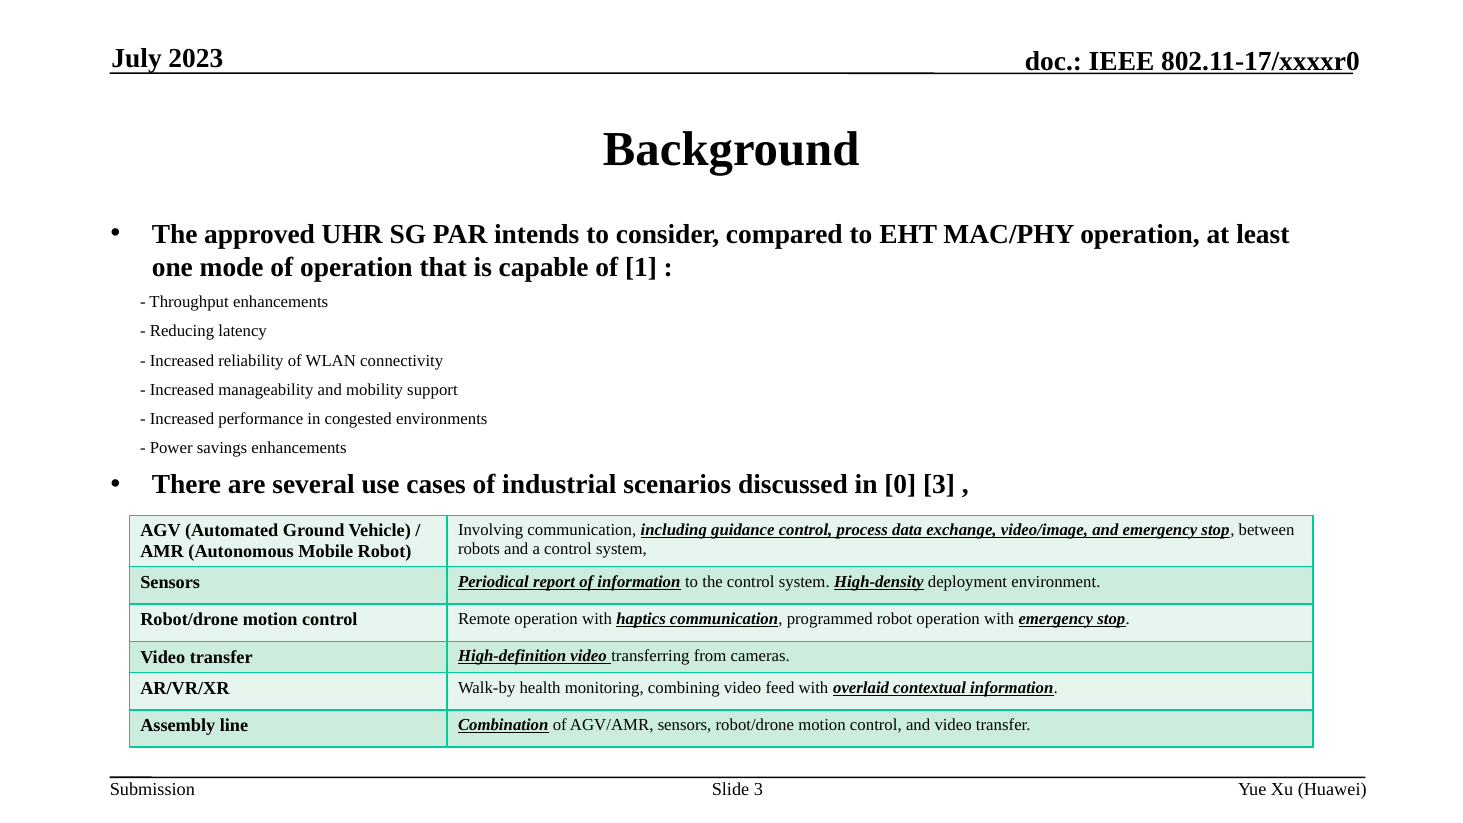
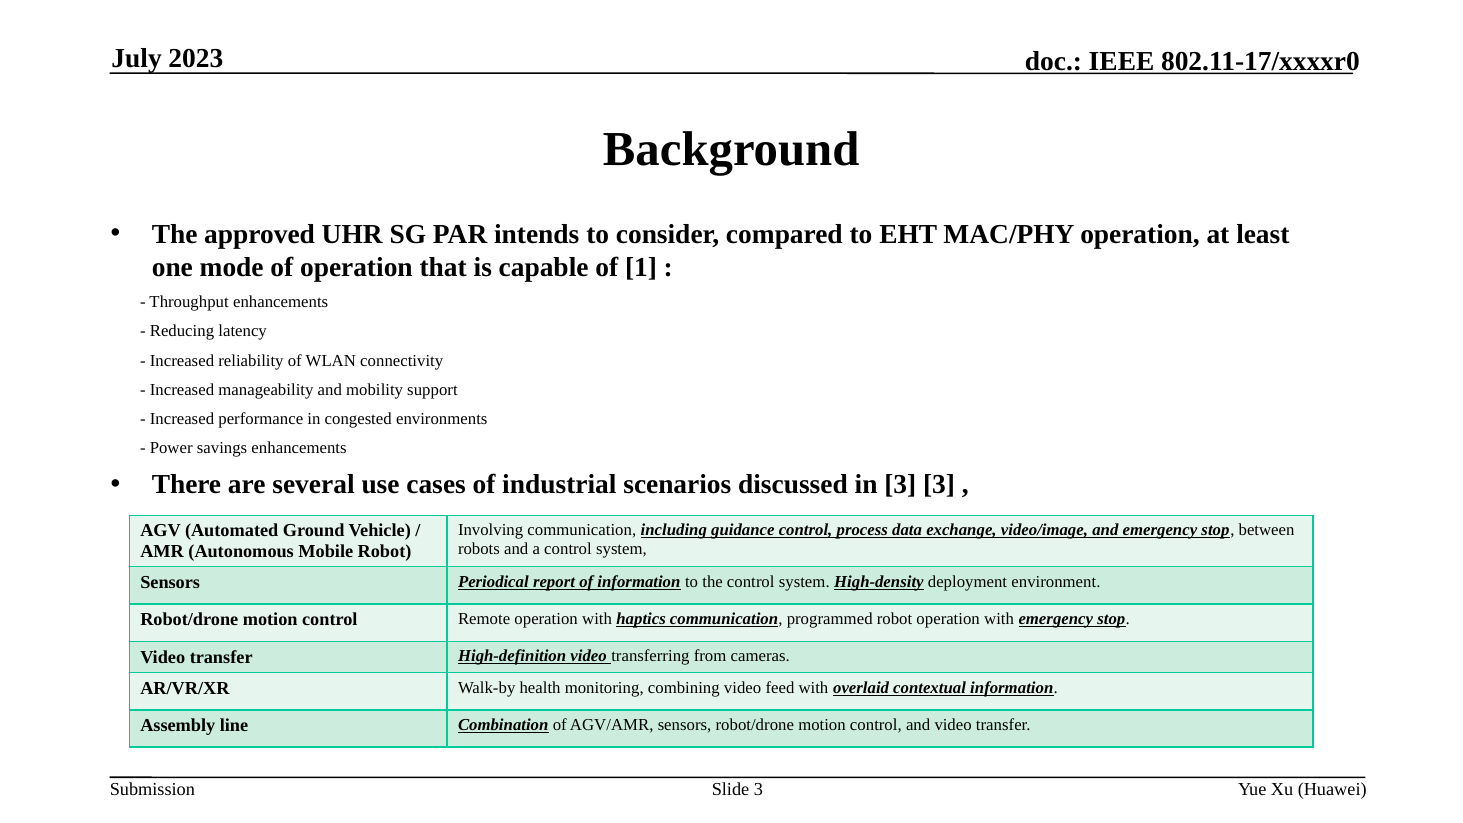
in 0: 0 -> 3
